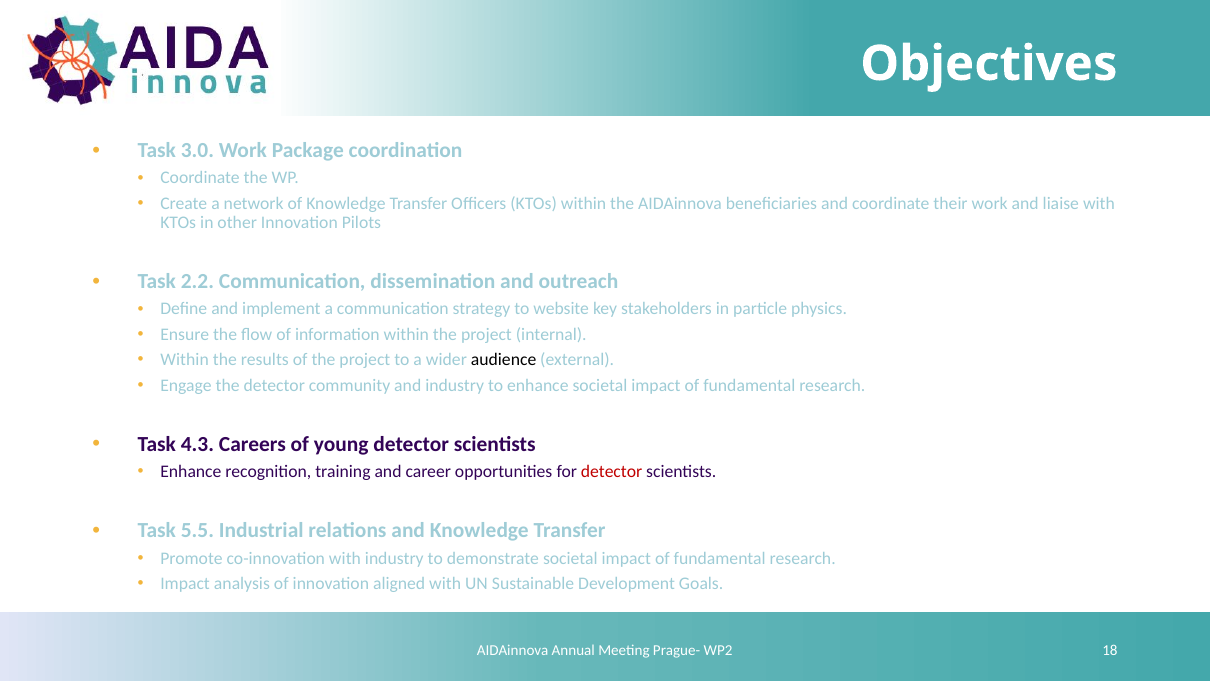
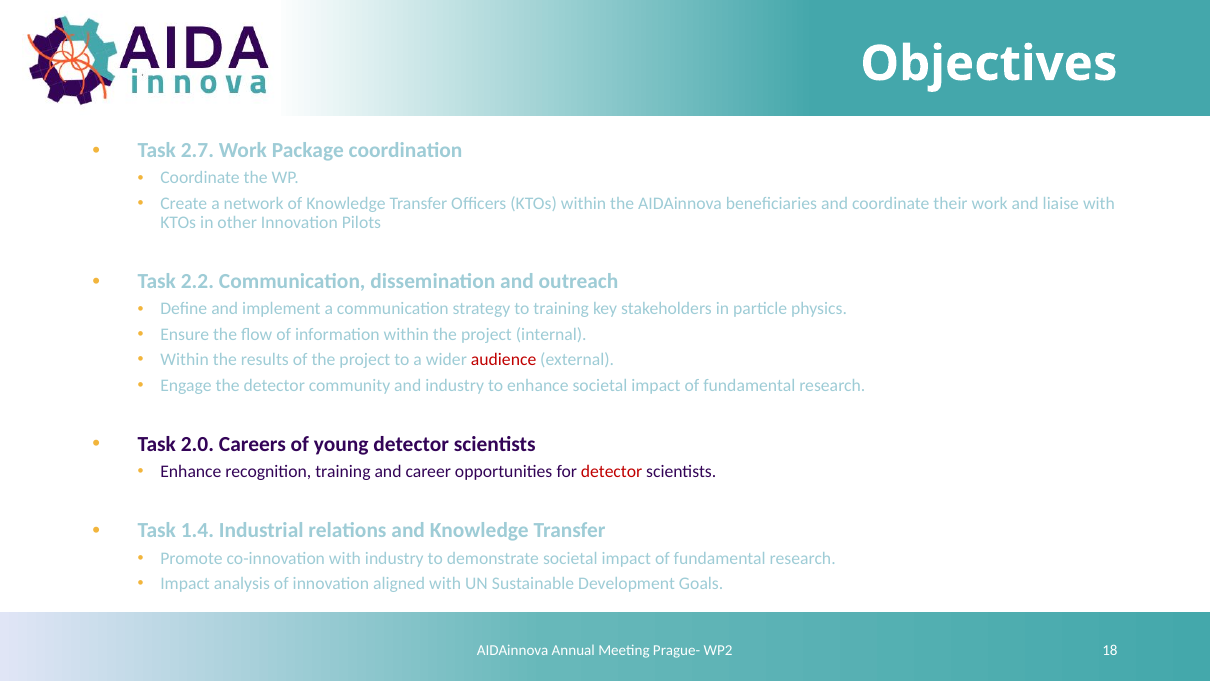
3.0: 3.0 -> 2.7
to website: website -> training
audience colour: black -> red
4.3: 4.3 -> 2.0
5.5: 5.5 -> 1.4
